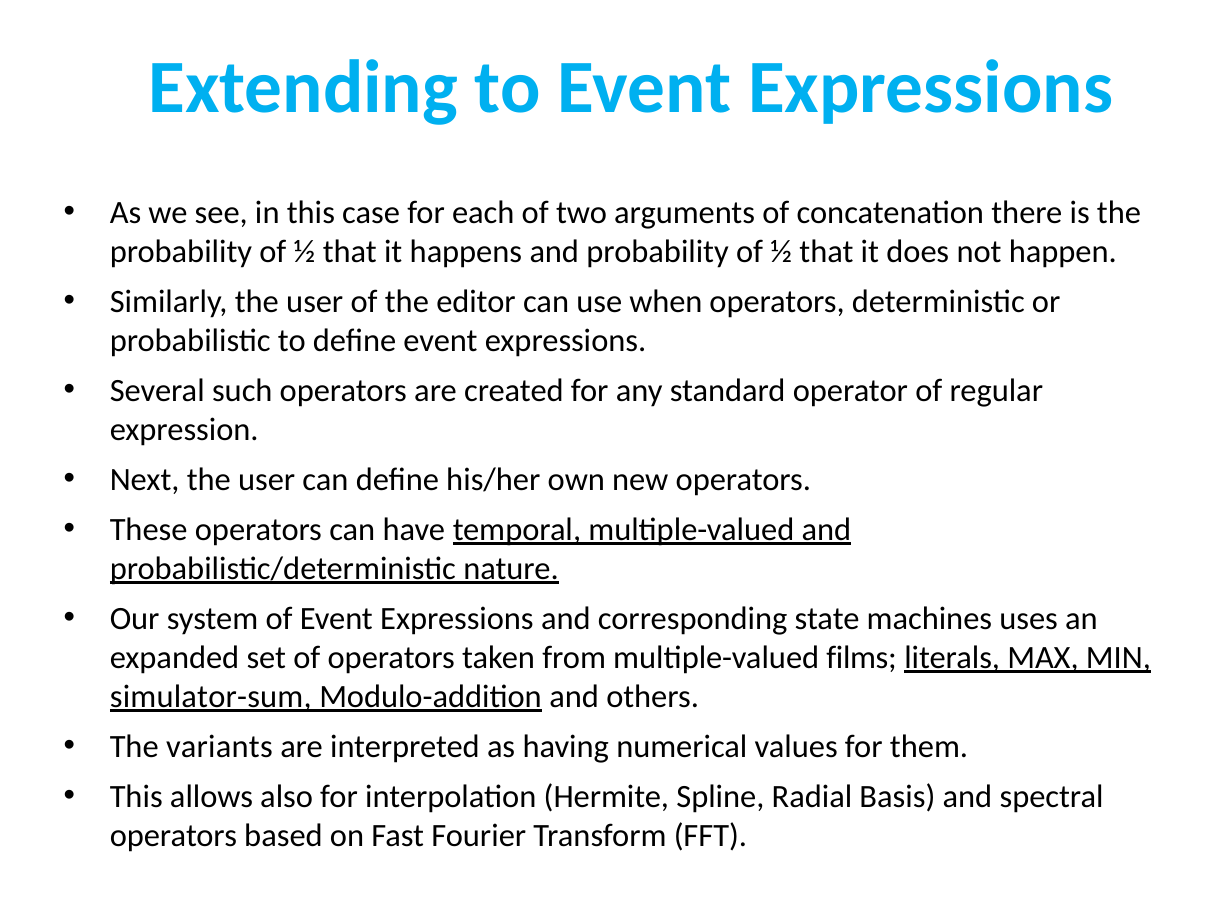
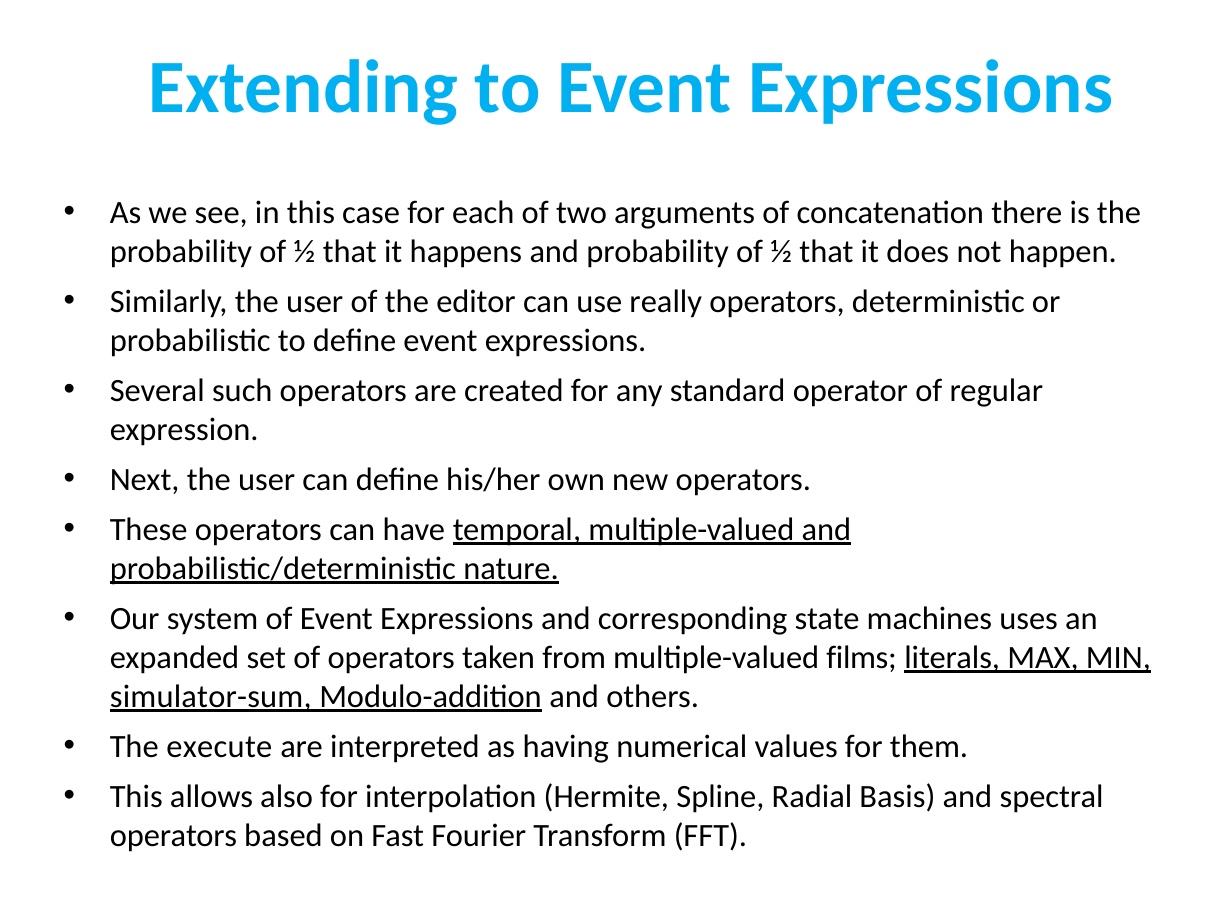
when: when -> really
variants: variants -> execute
